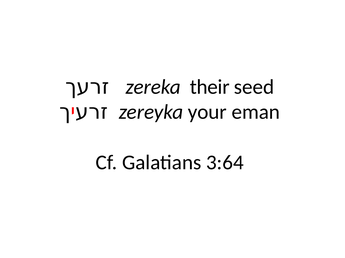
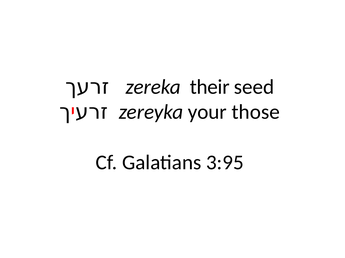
eman: eman -> those
3:64: 3:64 -> 3:95
